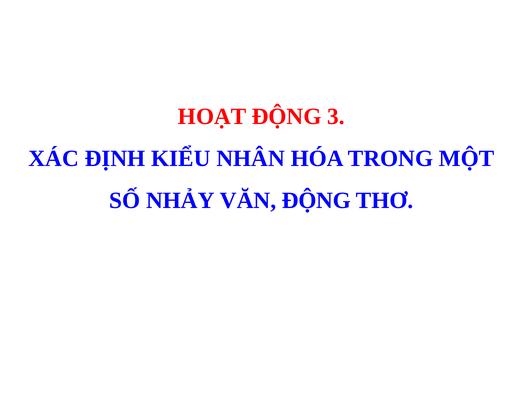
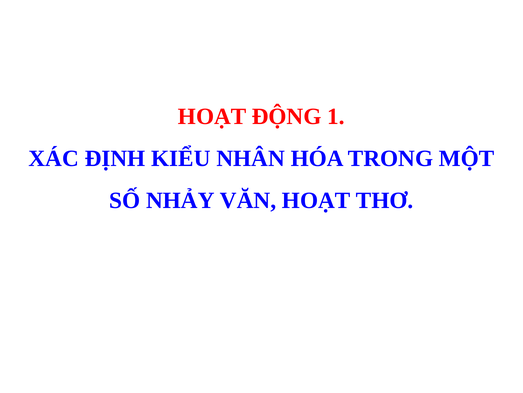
3: 3 -> 1
VĂN ĐỘNG: ĐỘNG -> HOẠT
